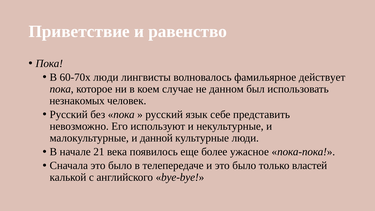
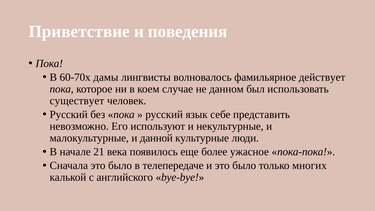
равенство: равенство -> поведения
60-70х люди: люди -> дамы
незнакомых: незнакомых -> существует
властей: властей -> многих
